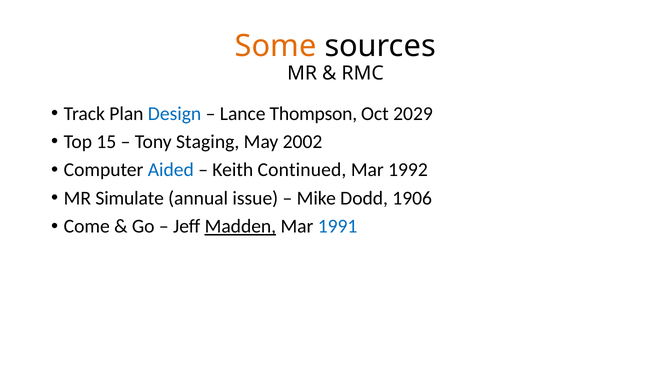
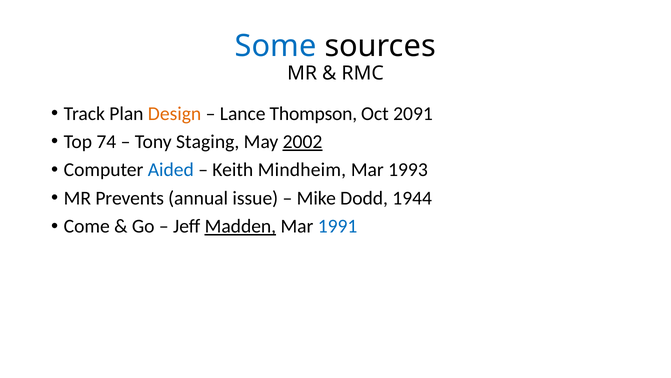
Some colour: orange -> blue
Design colour: blue -> orange
2029: 2029 -> 2091
15: 15 -> 74
2002 underline: none -> present
Continued: Continued -> Mindheim
1992: 1992 -> 1993
Simulate: Simulate -> Prevents
1906: 1906 -> 1944
